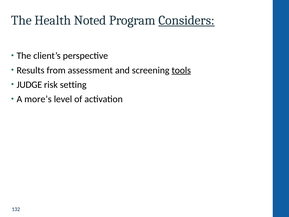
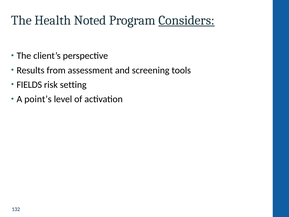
tools underline: present -> none
JUDGE: JUDGE -> FIELDS
more’s: more’s -> point’s
